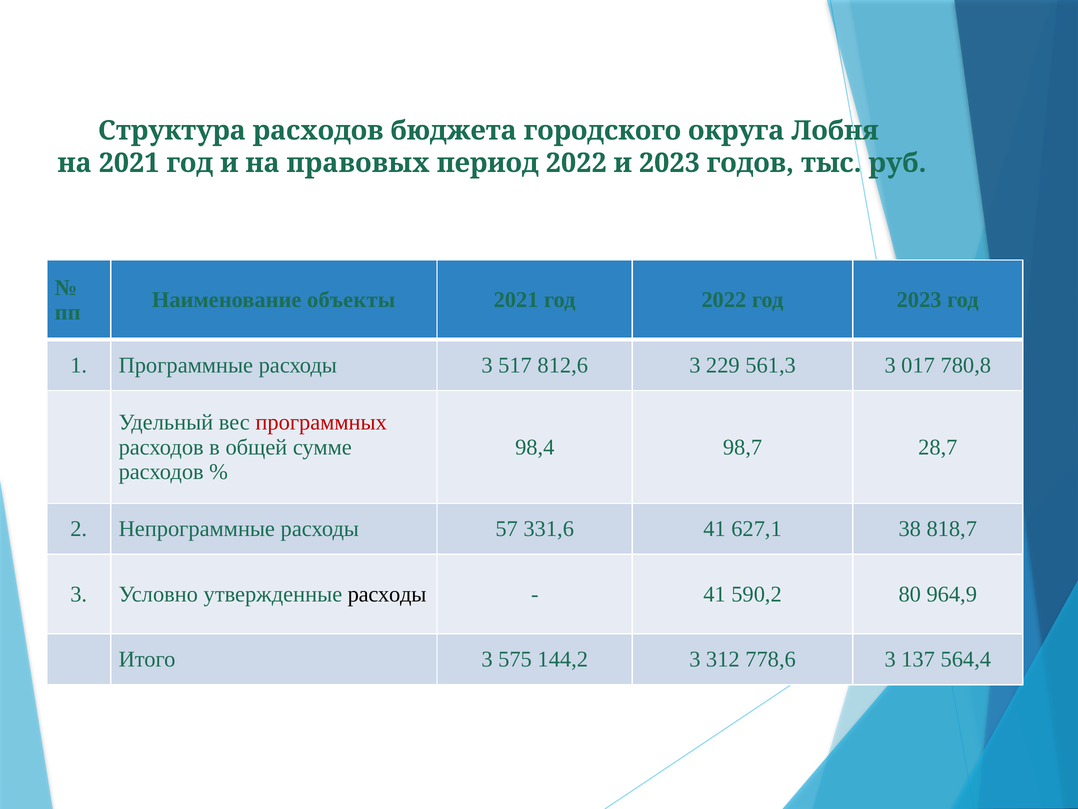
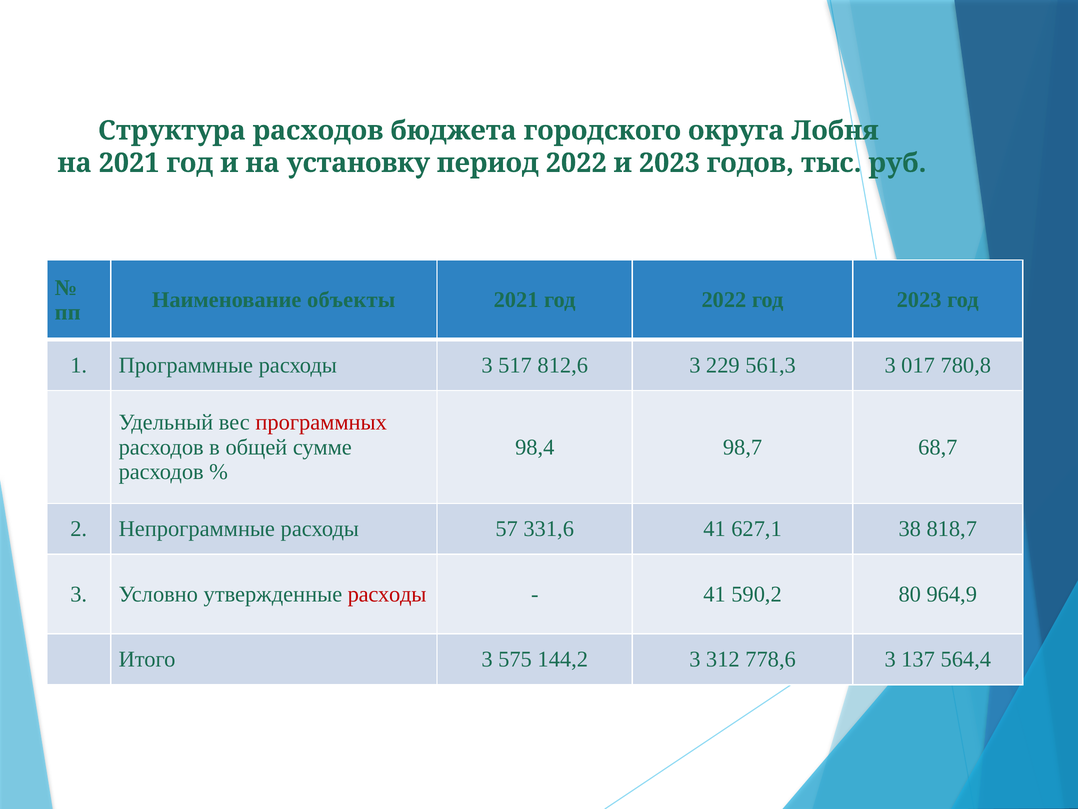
правовых: правовых -> установку
28,7: 28,7 -> 68,7
расходы at (387, 594) colour: black -> red
